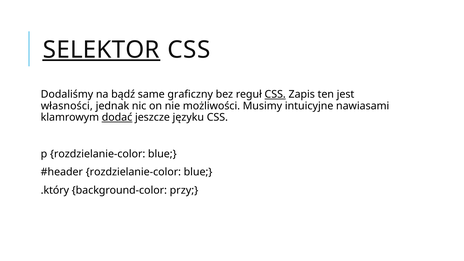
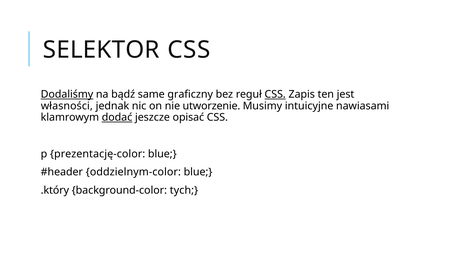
SELEKTOR underline: present -> none
Dodaliśmy underline: none -> present
możliwości: możliwości -> utworzenie
języku: języku -> opisać
p rozdzielanie-color: rozdzielanie-color -> prezentację-color
rozdzielanie-color at (133, 172): rozdzielanie-color -> oddzielnym-color
przy: przy -> tych
